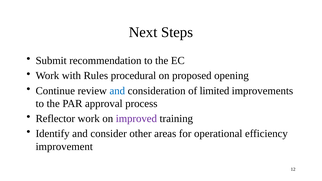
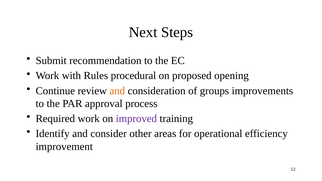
and at (117, 91) colour: blue -> orange
limited: limited -> groups
Reflector: Reflector -> Required
